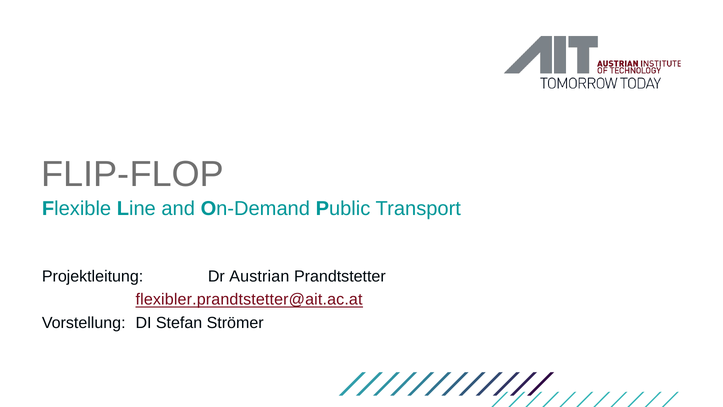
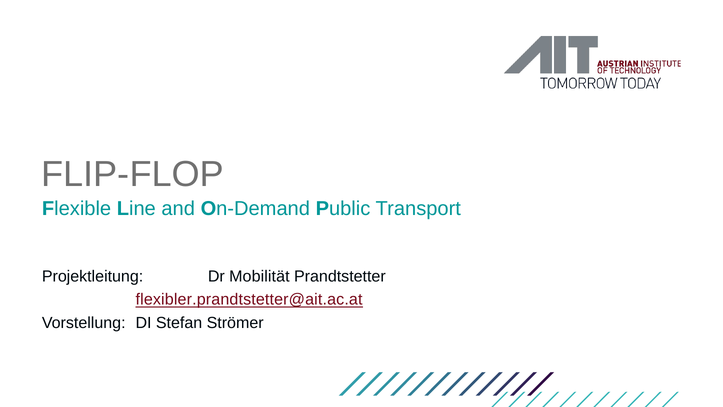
Austrian: Austrian -> Mobilität
